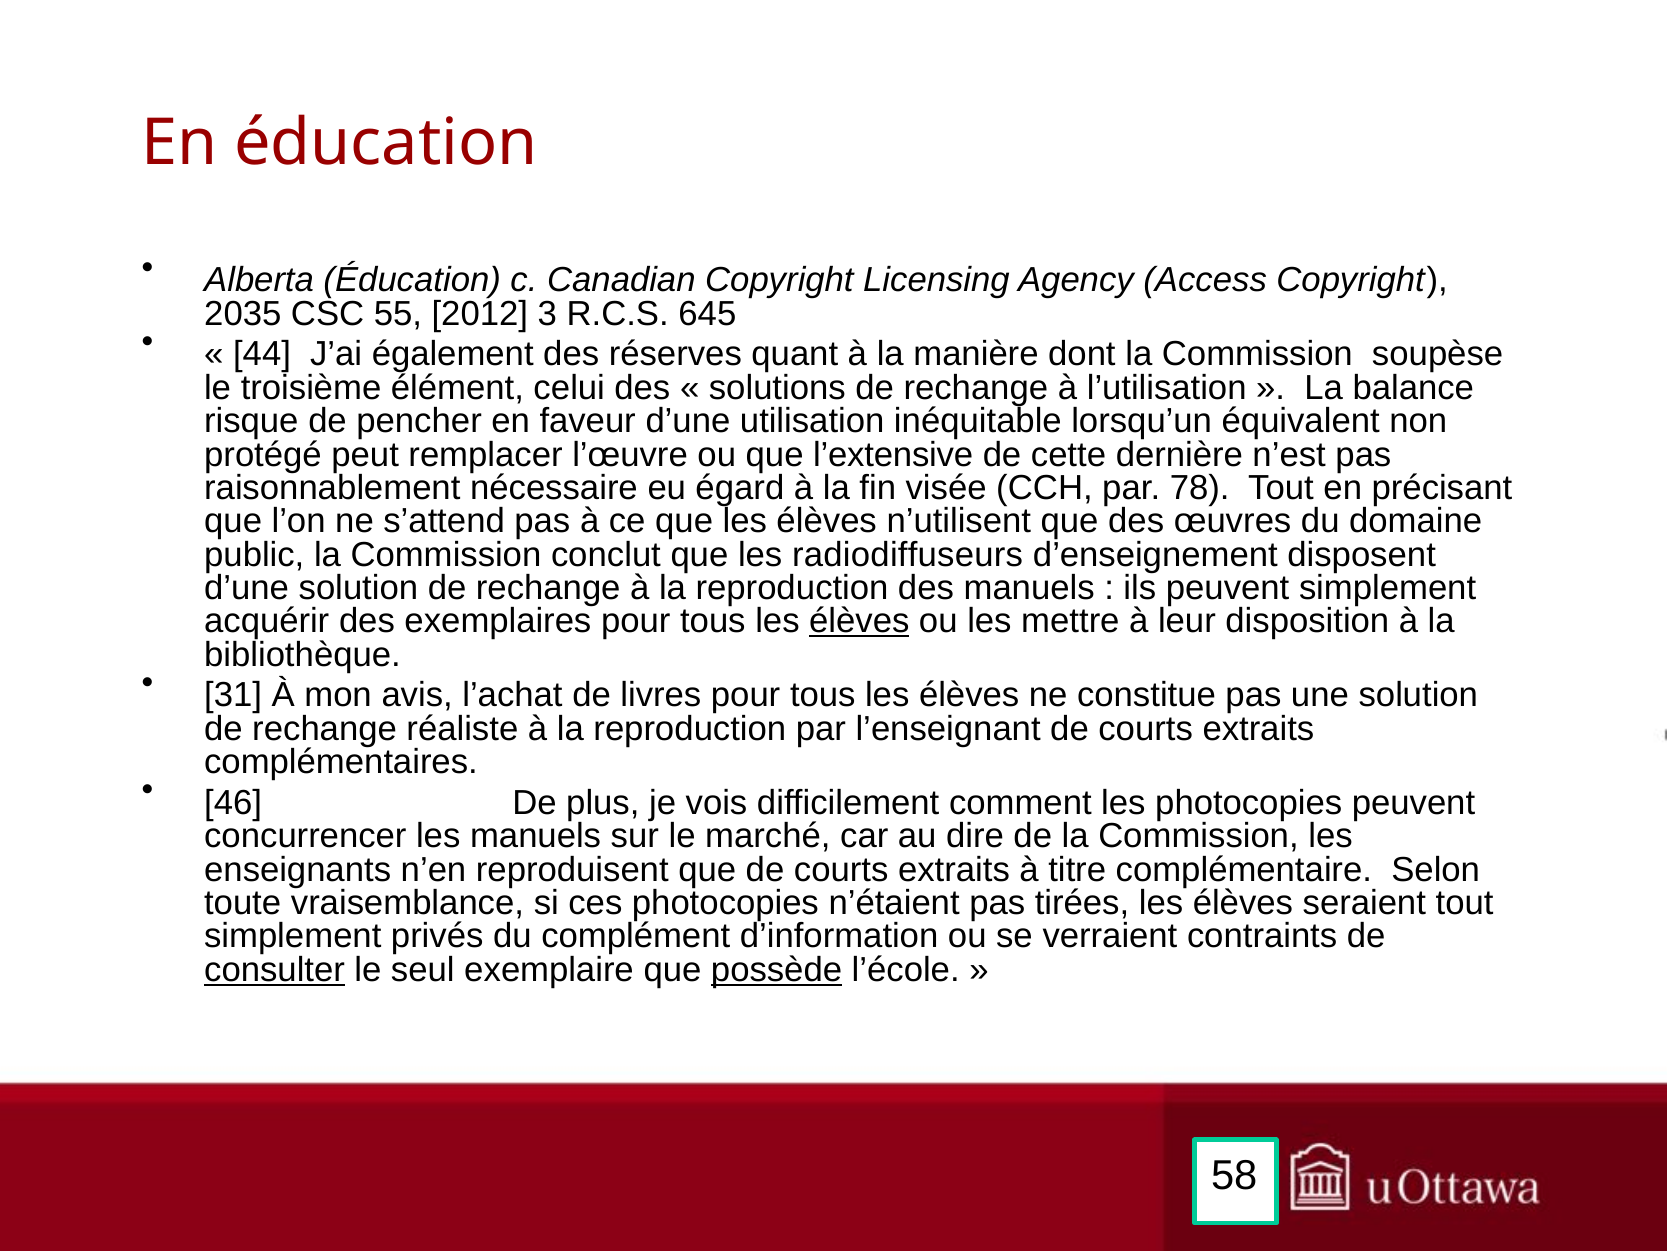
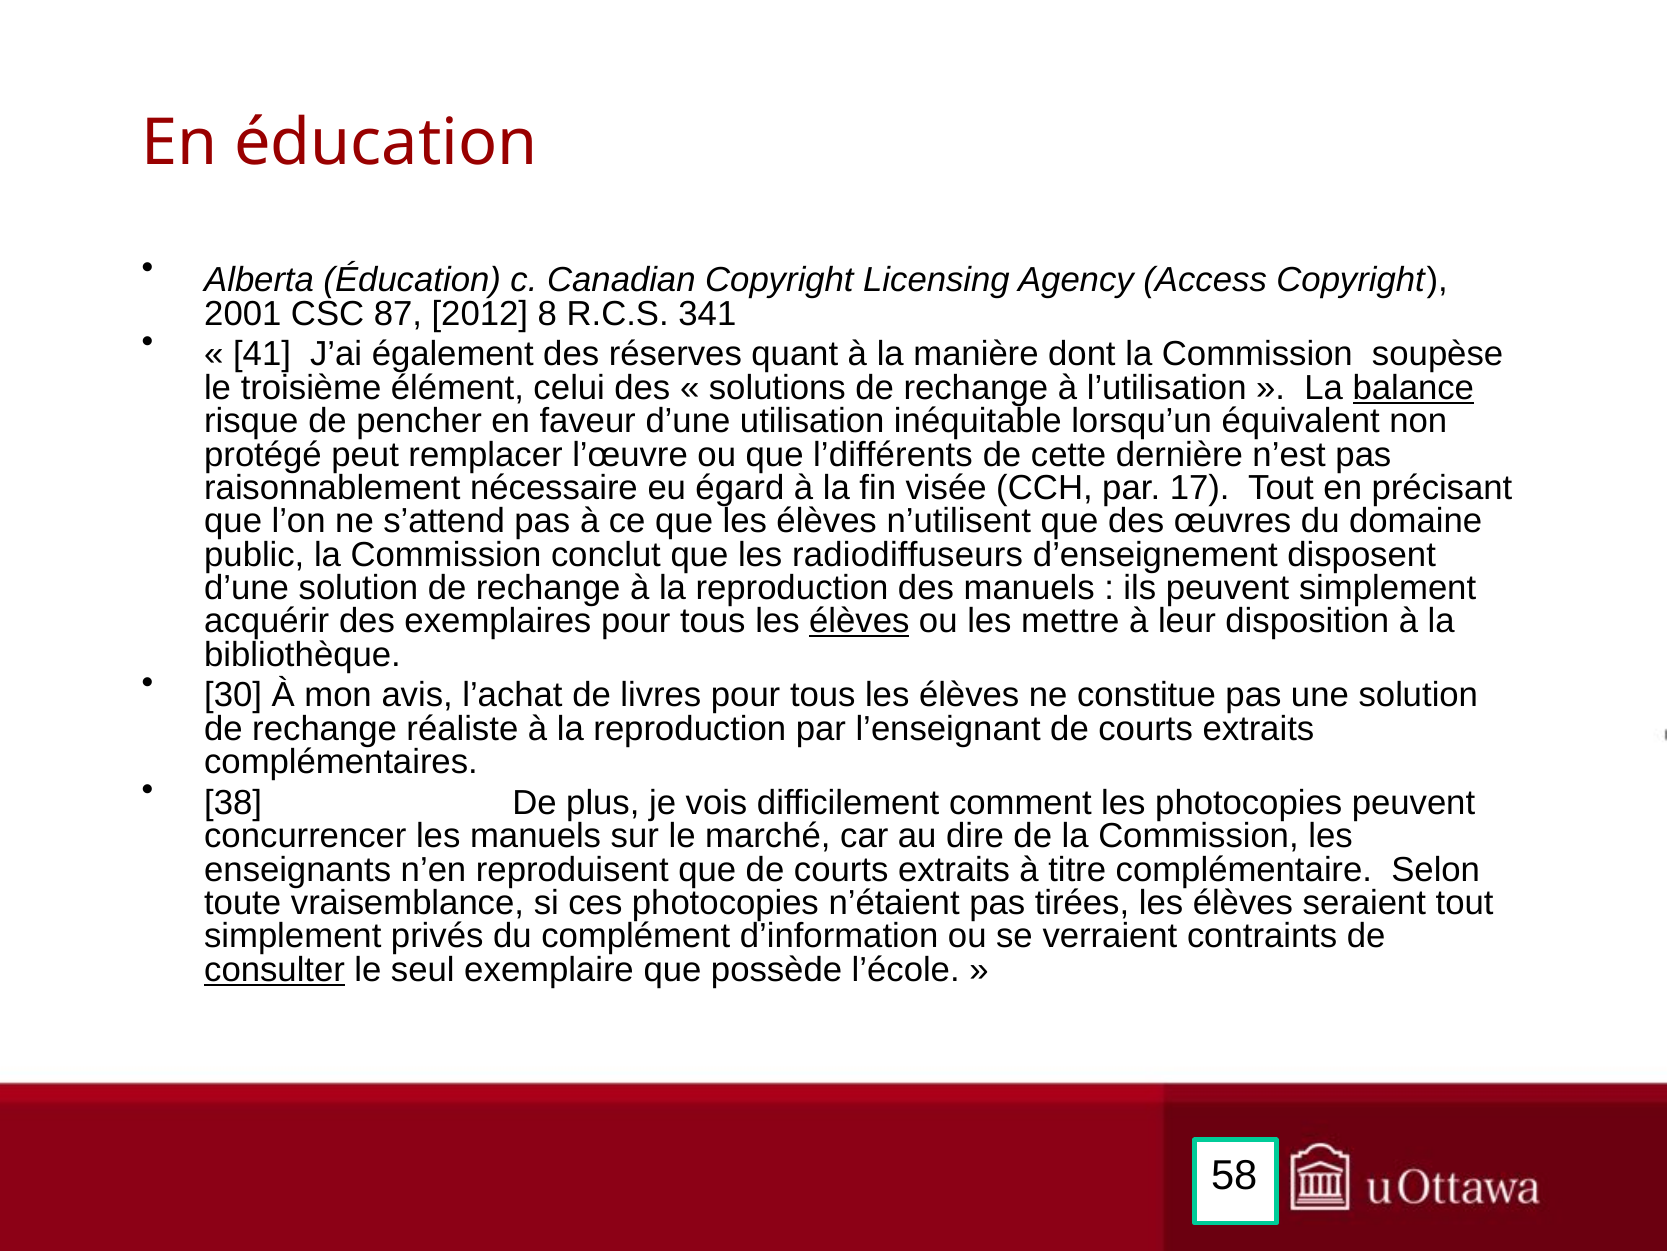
2035: 2035 -> 2001
55: 55 -> 87
3: 3 -> 8
645: 645 -> 341
44: 44 -> 41
balance underline: none -> present
l’extensive: l’extensive -> l’différents
78: 78 -> 17
31: 31 -> 30
46: 46 -> 38
possède underline: present -> none
